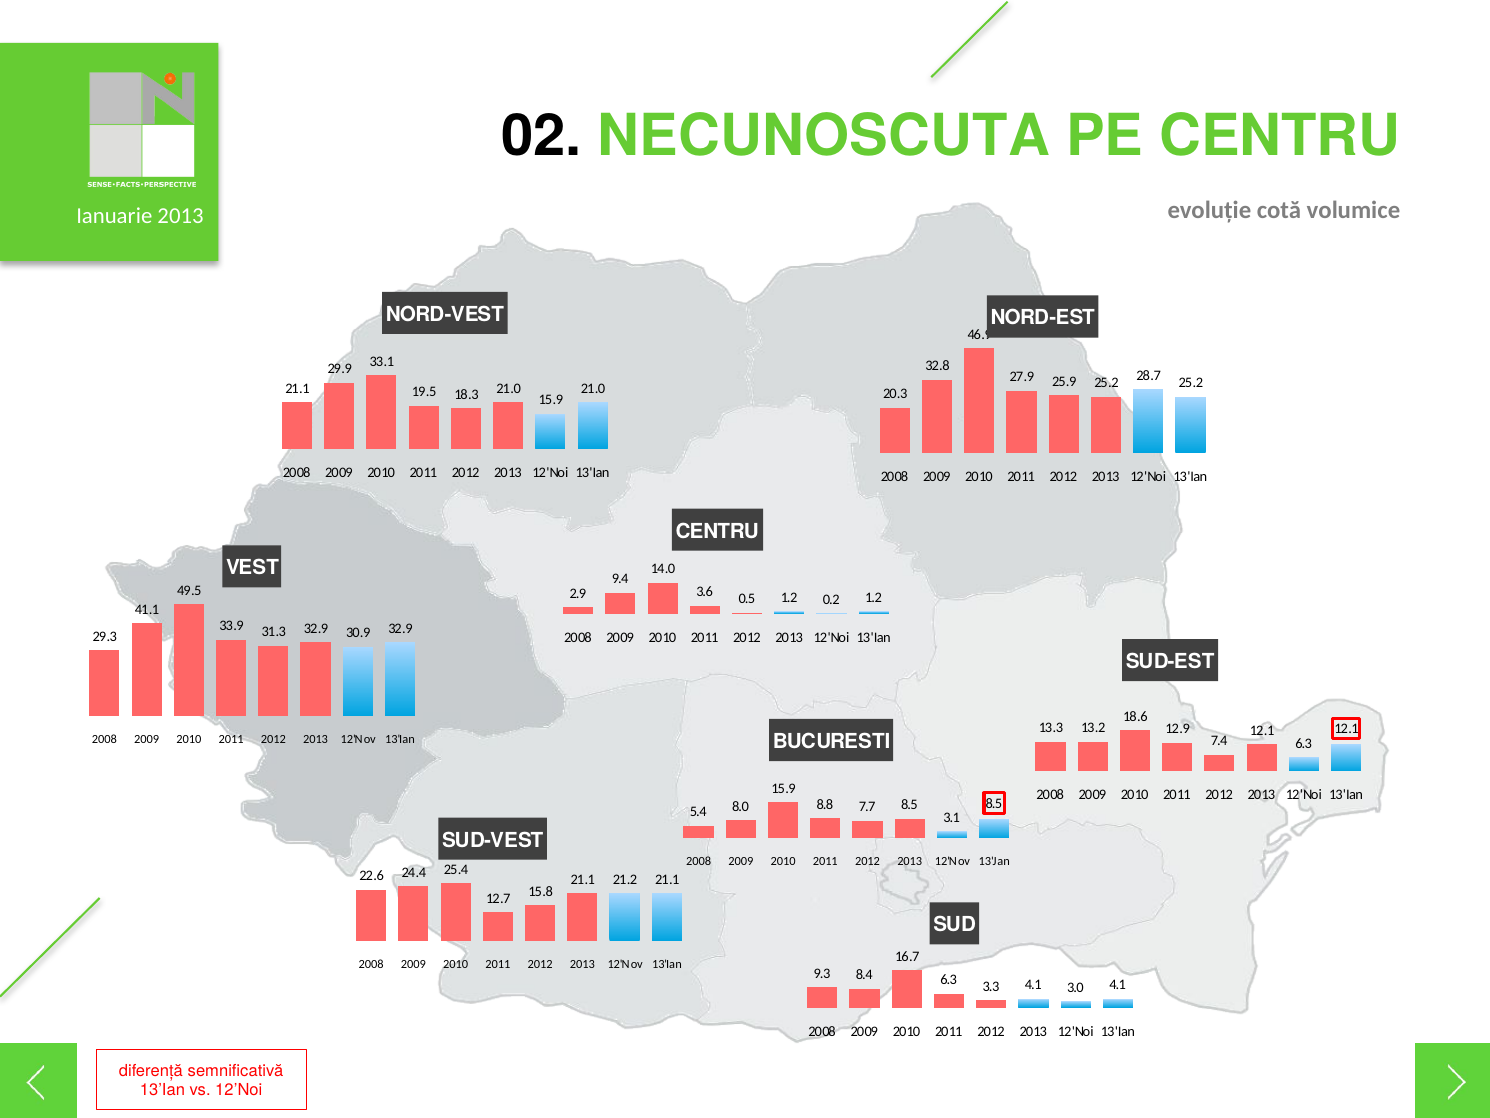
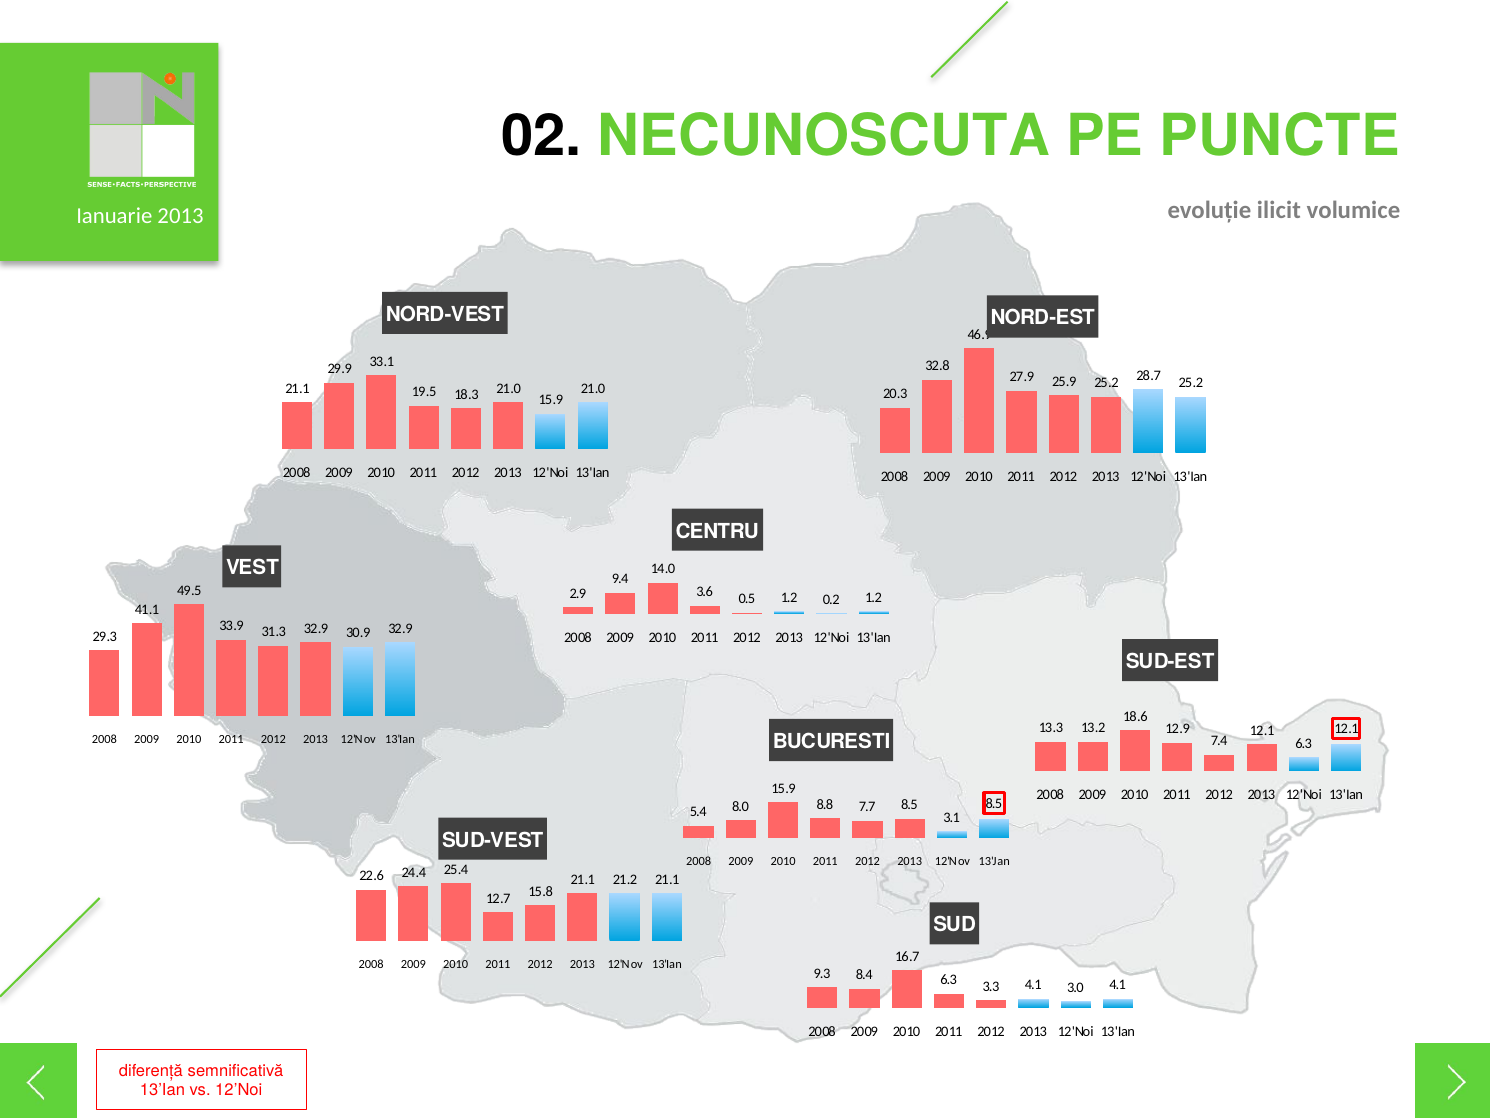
PE CENTRU: CENTRU -> PUNCTE
cotă: cotă -> ilicit
